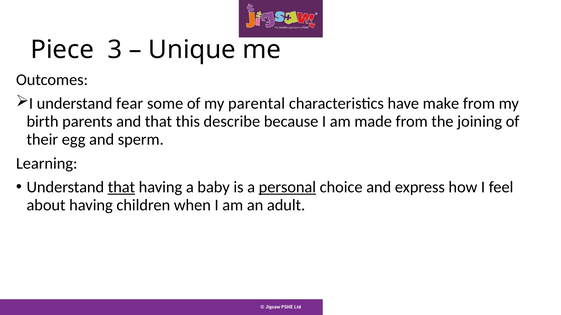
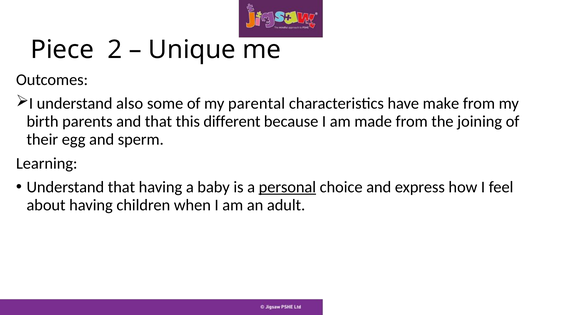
3: 3 -> 2
fear: fear -> also
describe: describe -> different
that at (121, 187) underline: present -> none
